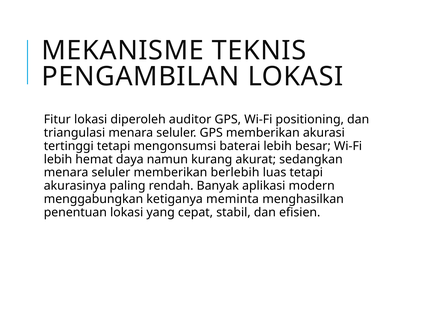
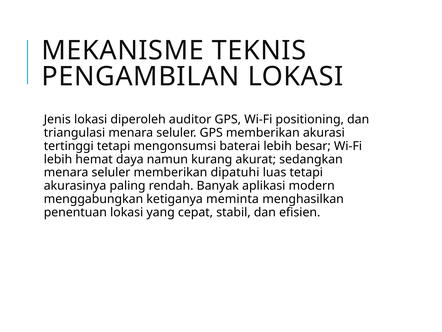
Fitur: Fitur -> Jenis
berlebih: berlebih -> dipatuhi
